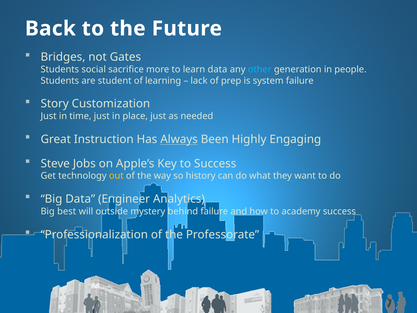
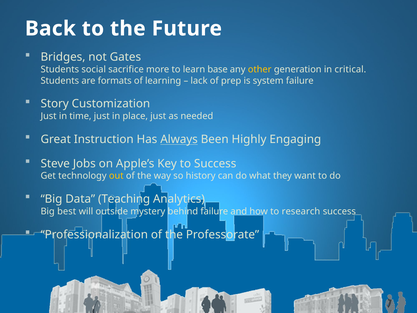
learn data: data -> base
other colour: light blue -> yellow
people: people -> critical
student: student -> formats
Engineer: Engineer -> Teaching
academy: academy -> research
